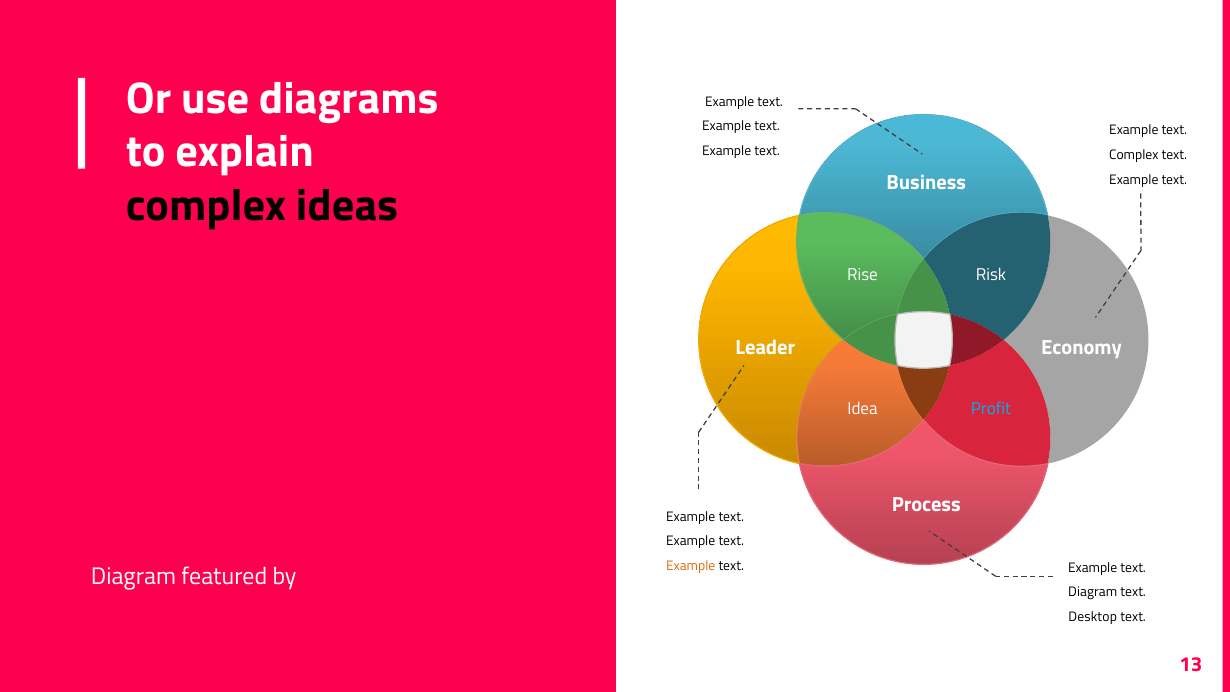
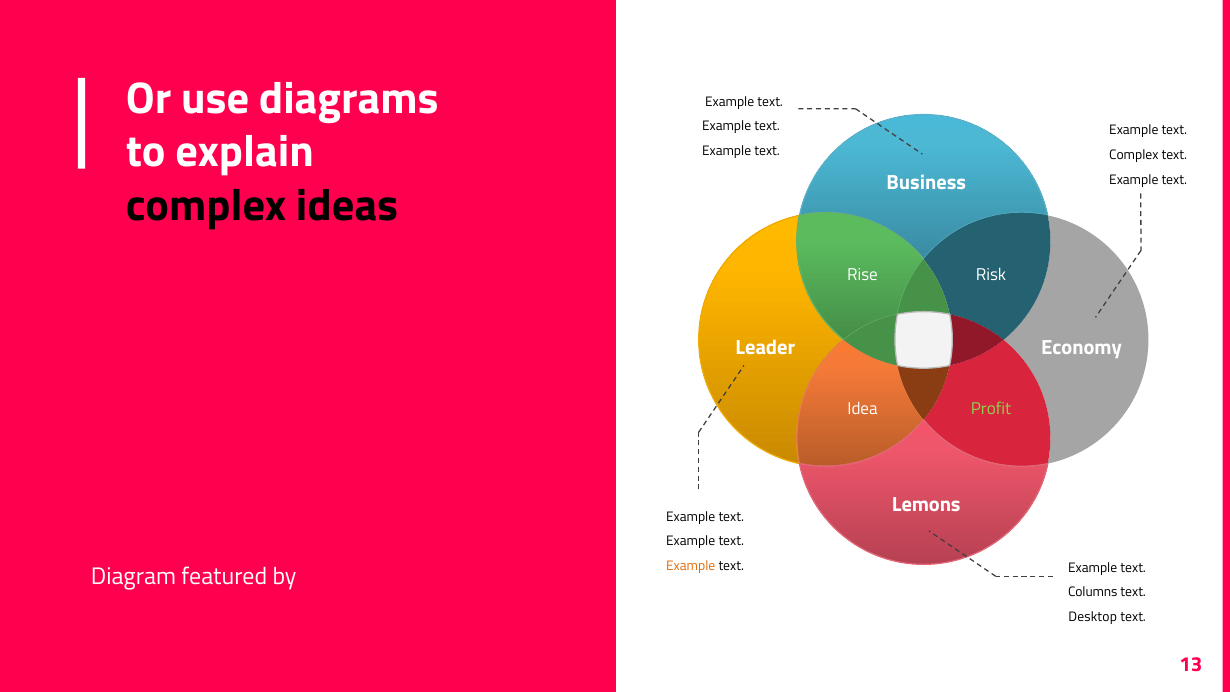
Profit colour: light blue -> light green
Process: Process -> Lemons
Diagram at (1093, 592): Diagram -> Columns
